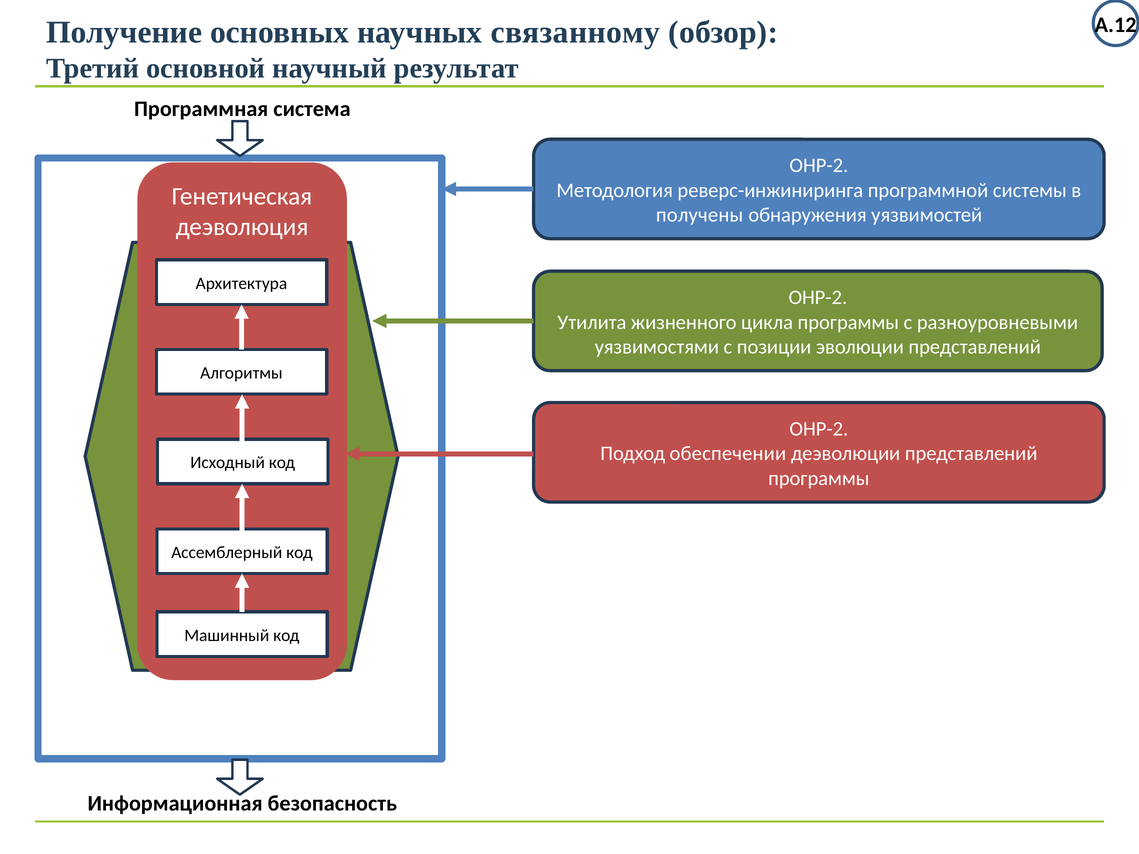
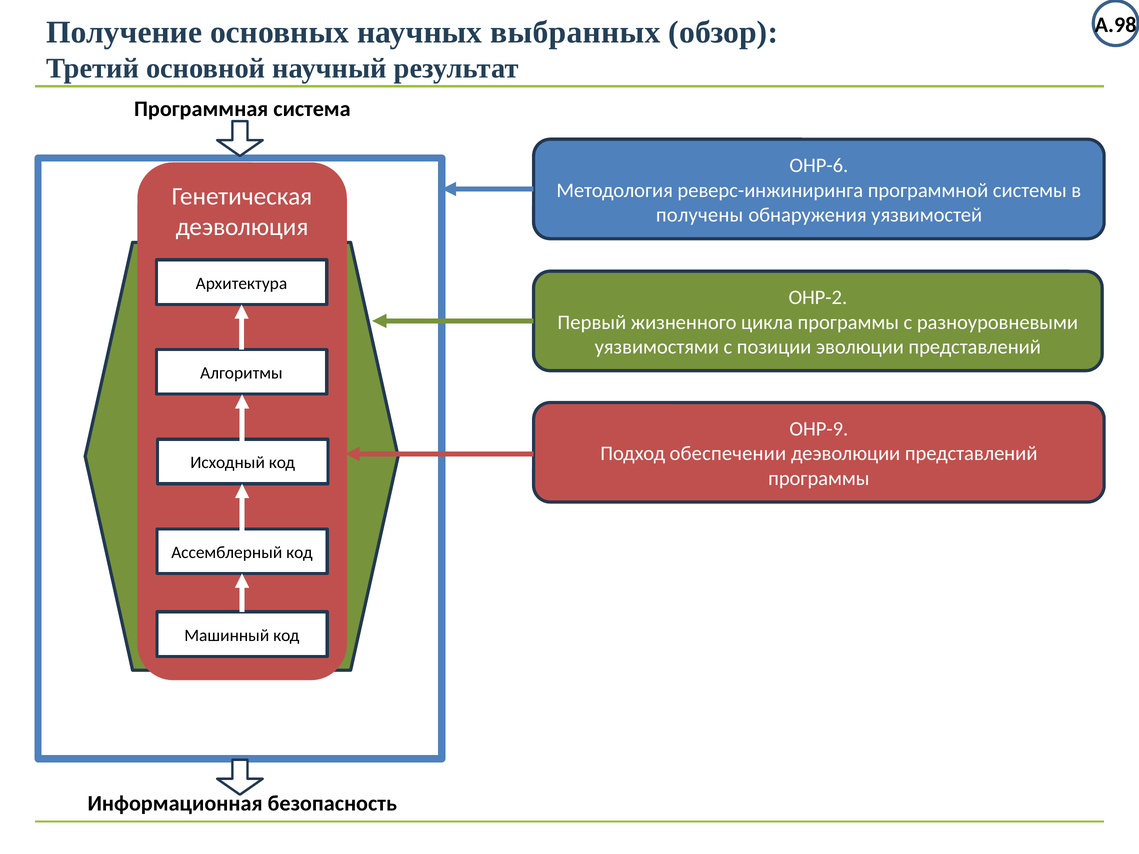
А.12: А.12 -> А.98
связанному: связанному -> выбранных
ОНР-2 at (819, 166): ОНР-2 -> ОНР-6
Утилита: Утилита -> Первый
ОНР-2 at (819, 429): ОНР-2 -> ОНР-9
